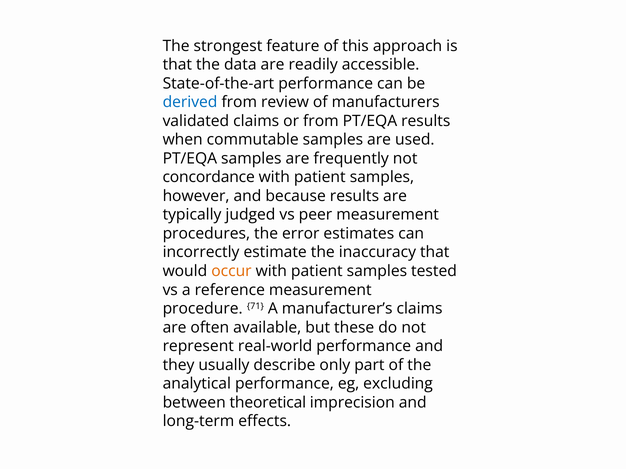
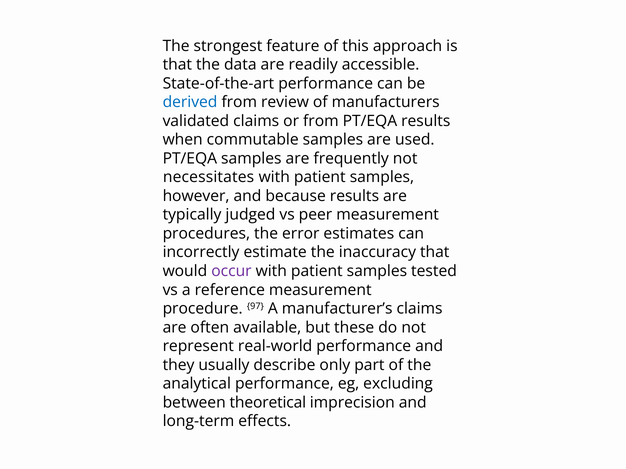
concordance: concordance -> necessitates
occur colour: orange -> purple
71: 71 -> 97
